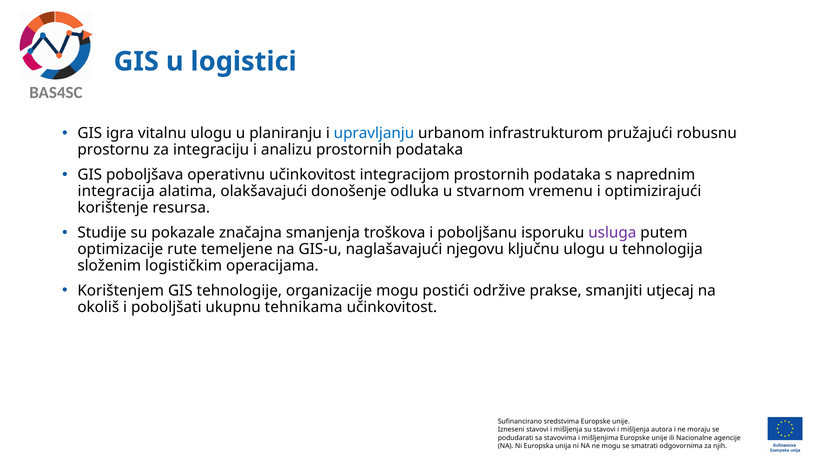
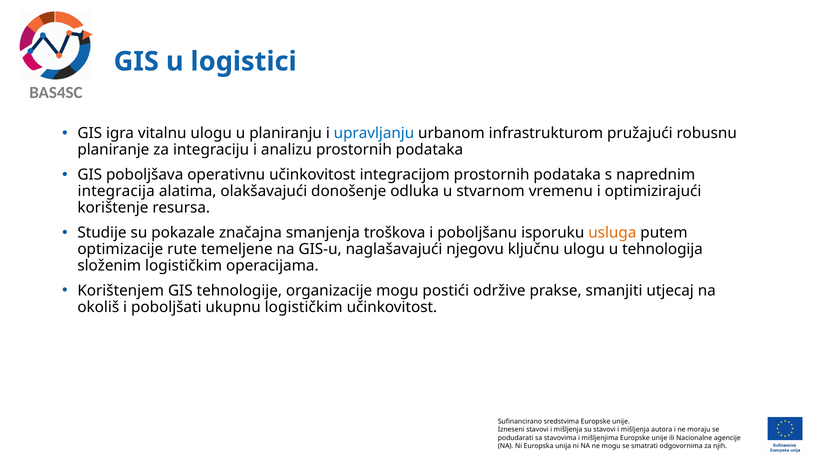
prostornu: prostornu -> planiranje
usluga colour: purple -> orange
ukupnu tehnikama: tehnikama -> logističkim
